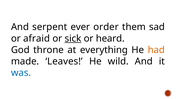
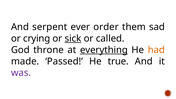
afraid: afraid -> crying
heard: heard -> called
everything underline: none -> present
Leaves: Leaves -> Passed
wild: wild -> true
was colour: blue -> purple
